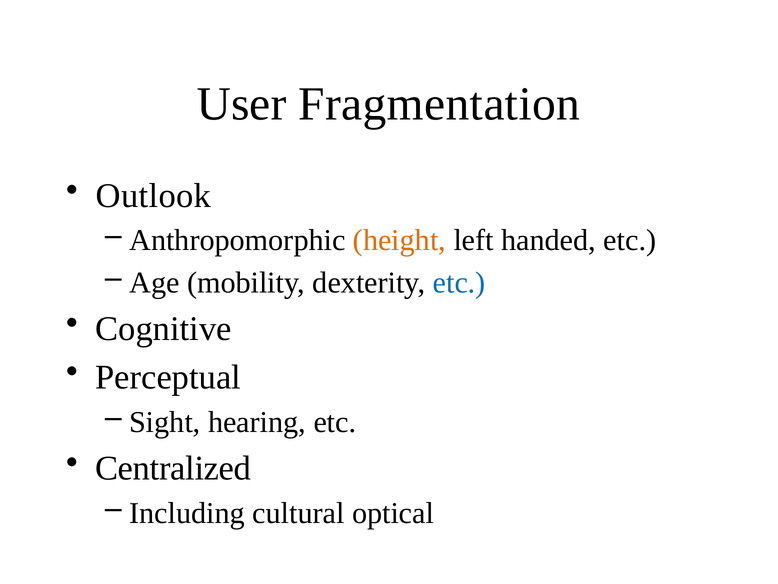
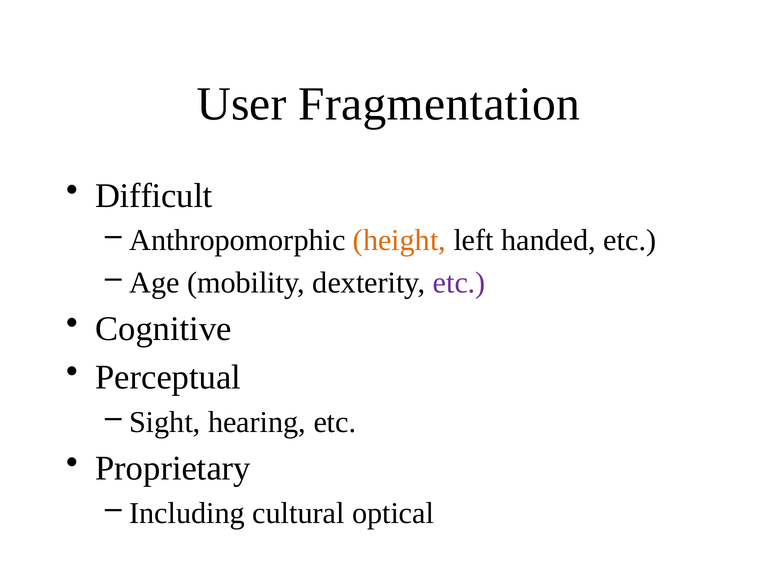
Outlook: Outlook -> Difficult
etc at (459, 283) colour: blue -> purple
Centralized: Centralized -> Proprietary
